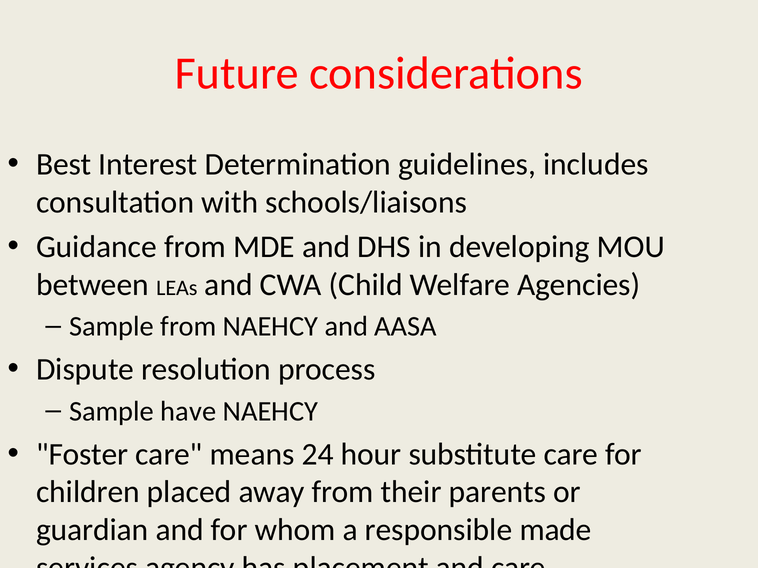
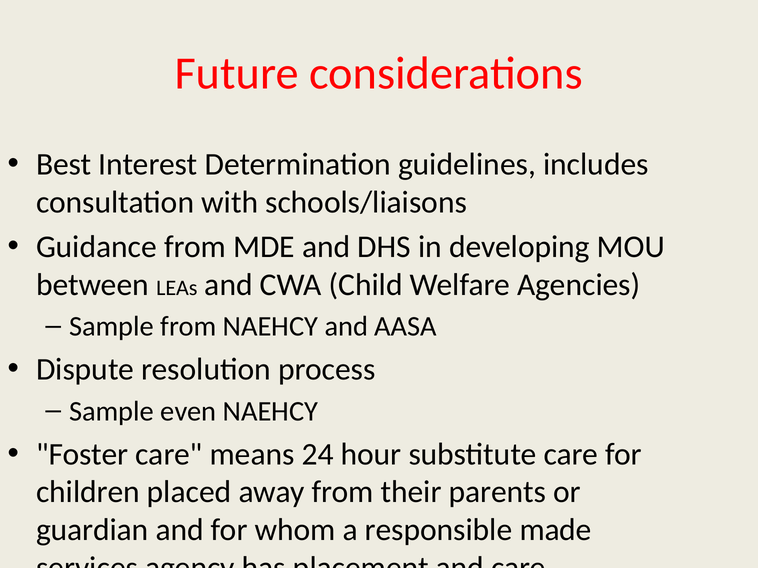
have: have -> even
